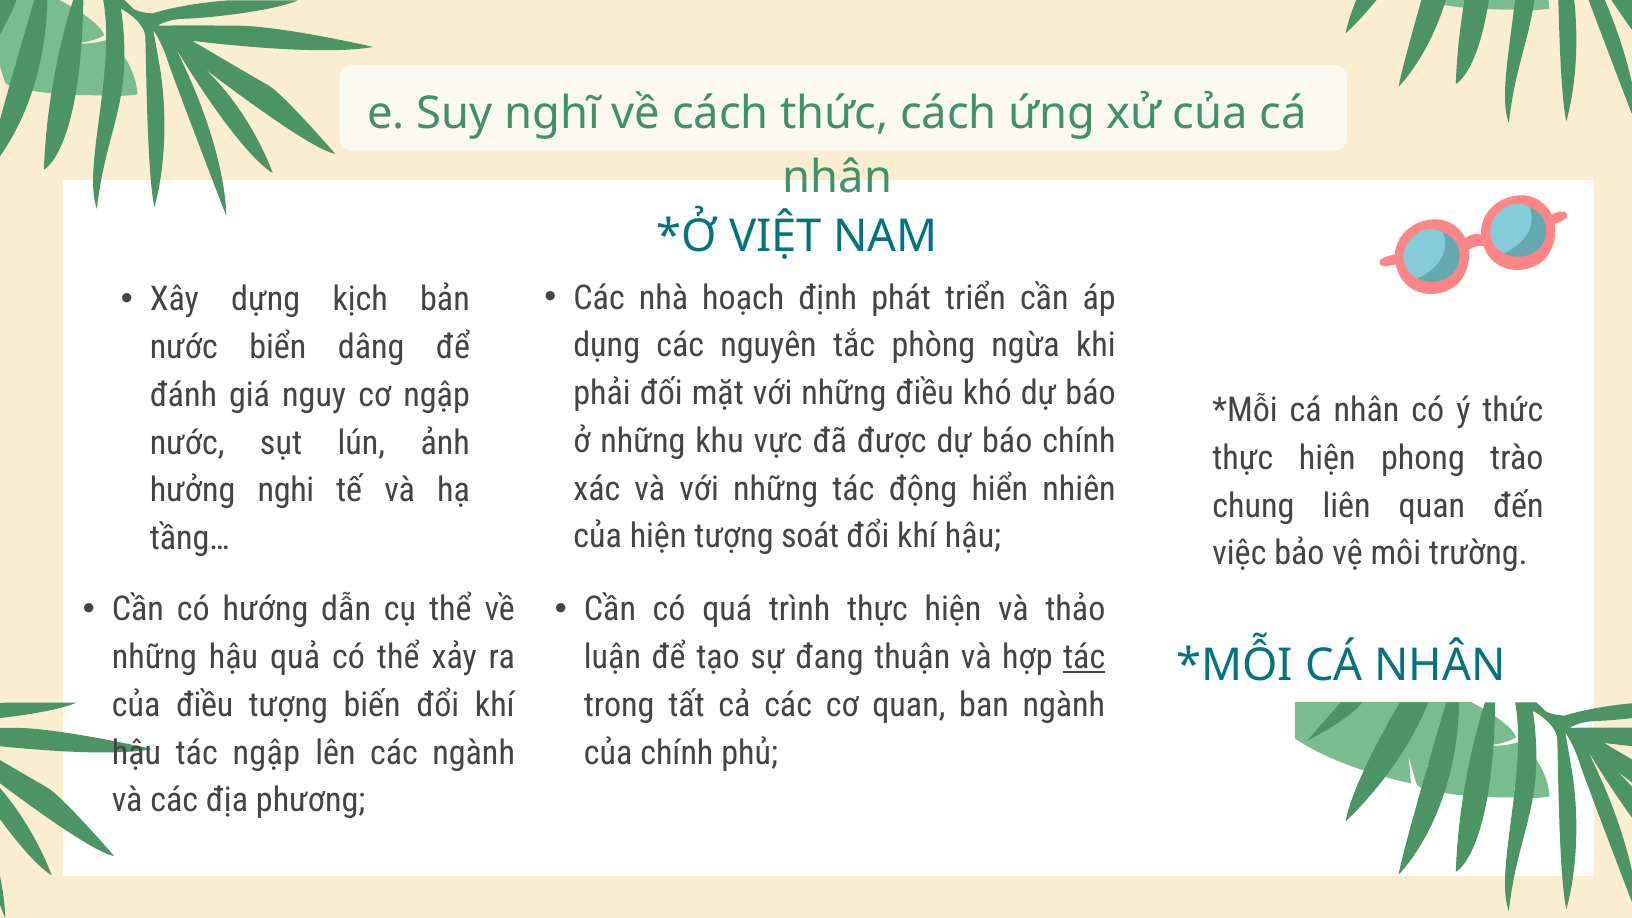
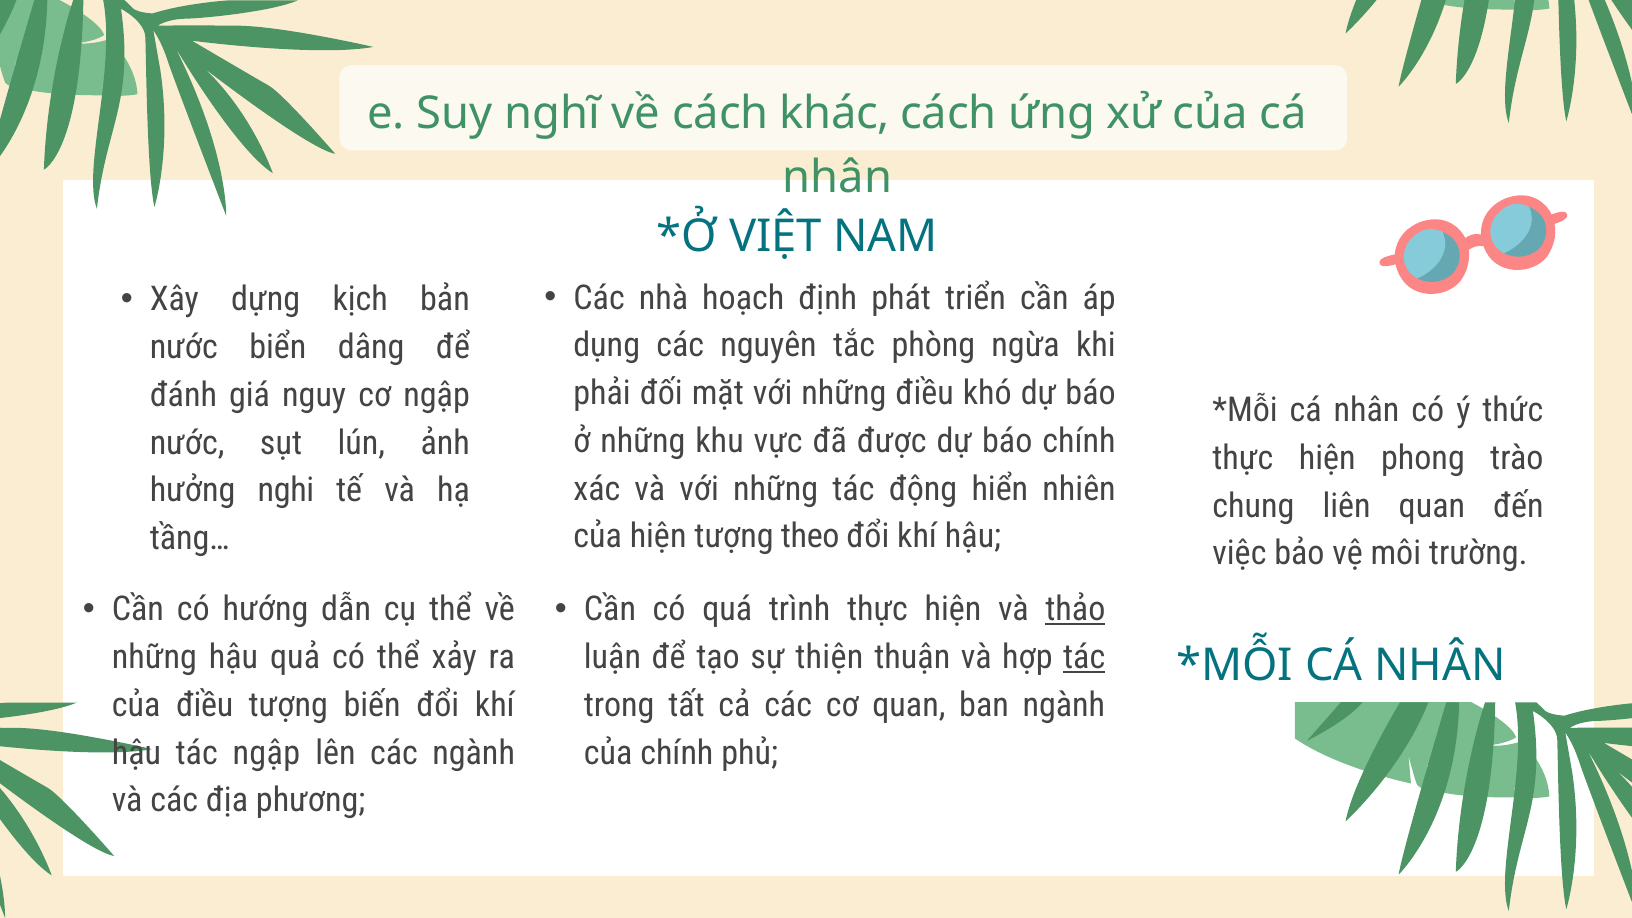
cách thức: thức -> khác
soát: soát -> theo
thảo underline: none -> present
đang: đang -> thiện
